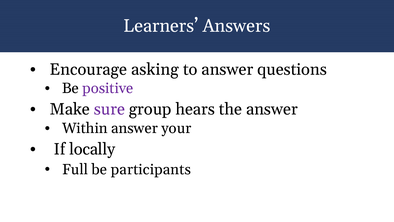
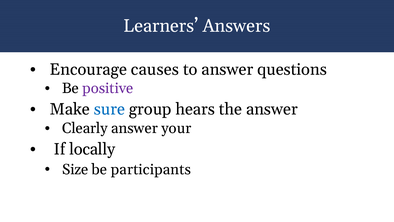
asking: asking -> causes
sure colour: purple -> blue
Within: Within -> Clearly
Full: Full -> Size
